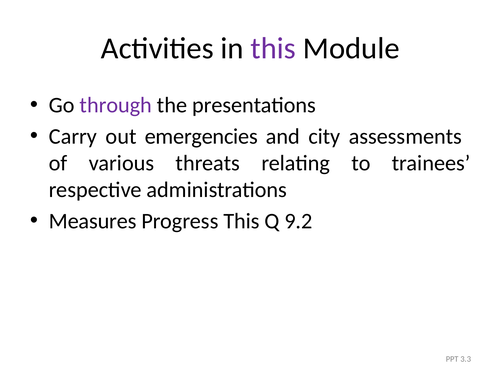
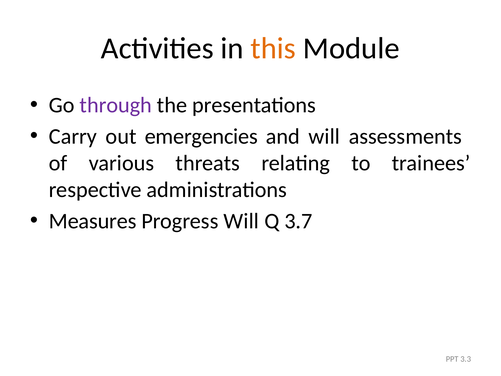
this at (273, 48) colour: purple -> orange
and city: city -> will
Progress This: This -> Will
9.2: 9.2 -> 3.7
